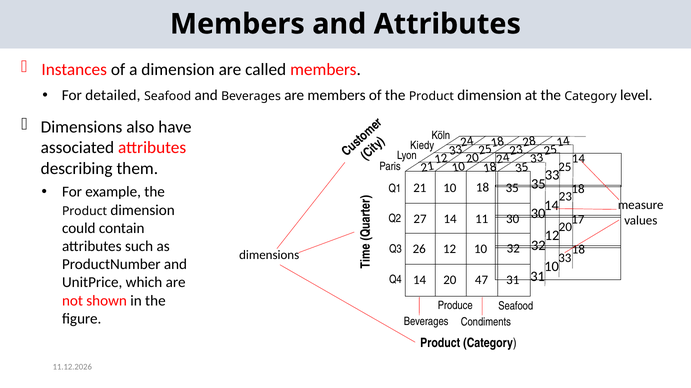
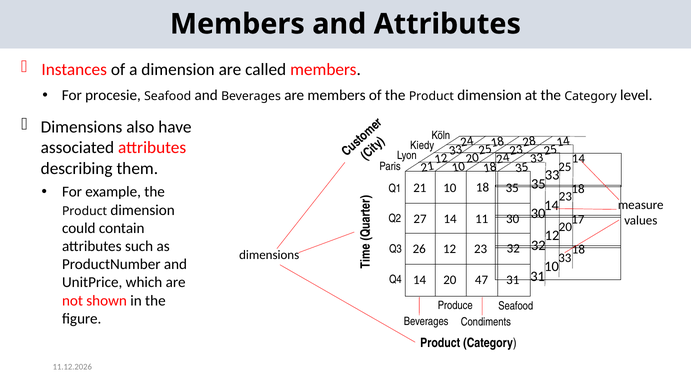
detailed: detailed -> procesie
12 10: 10 -> 23
